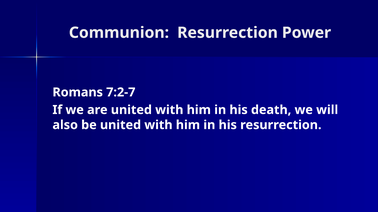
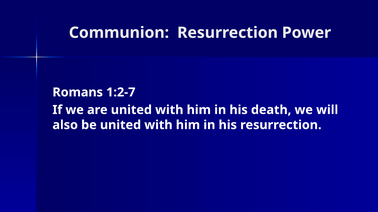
7:2-7: 7:2-7 -> 1:2-7
